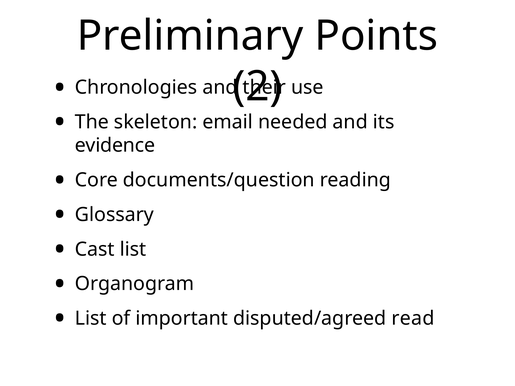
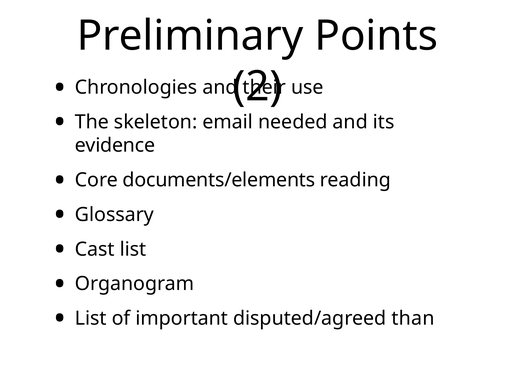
documents/question: documents/question -> documents/elements
read: read -> than
